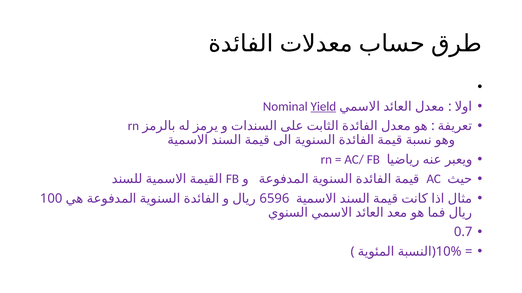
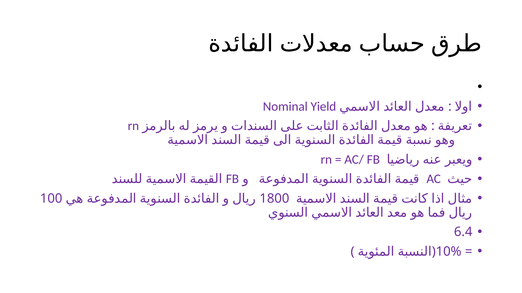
Yield underline: present -> none
6596: 6596 -> 1800
0.7: 0.7 -> 6.4
